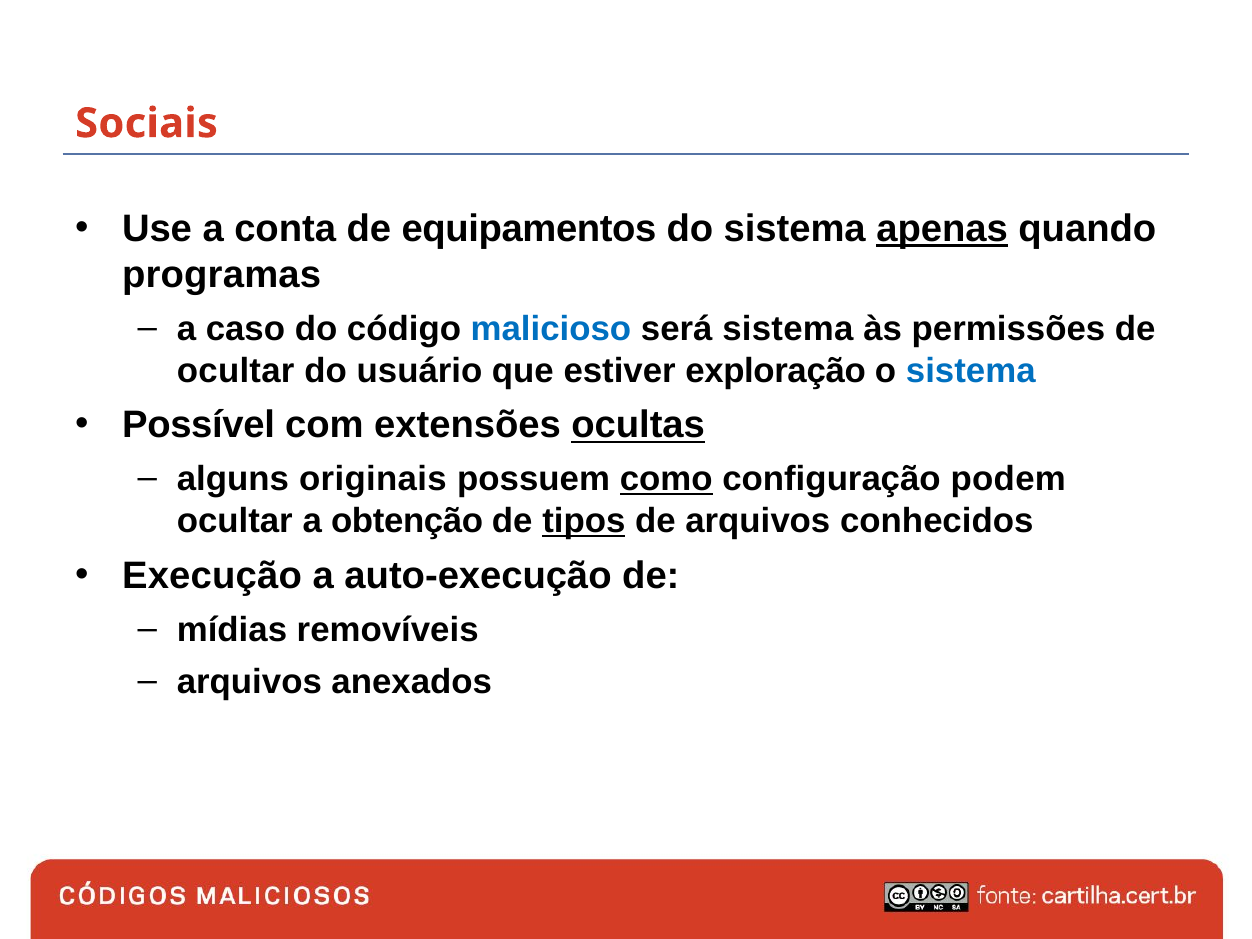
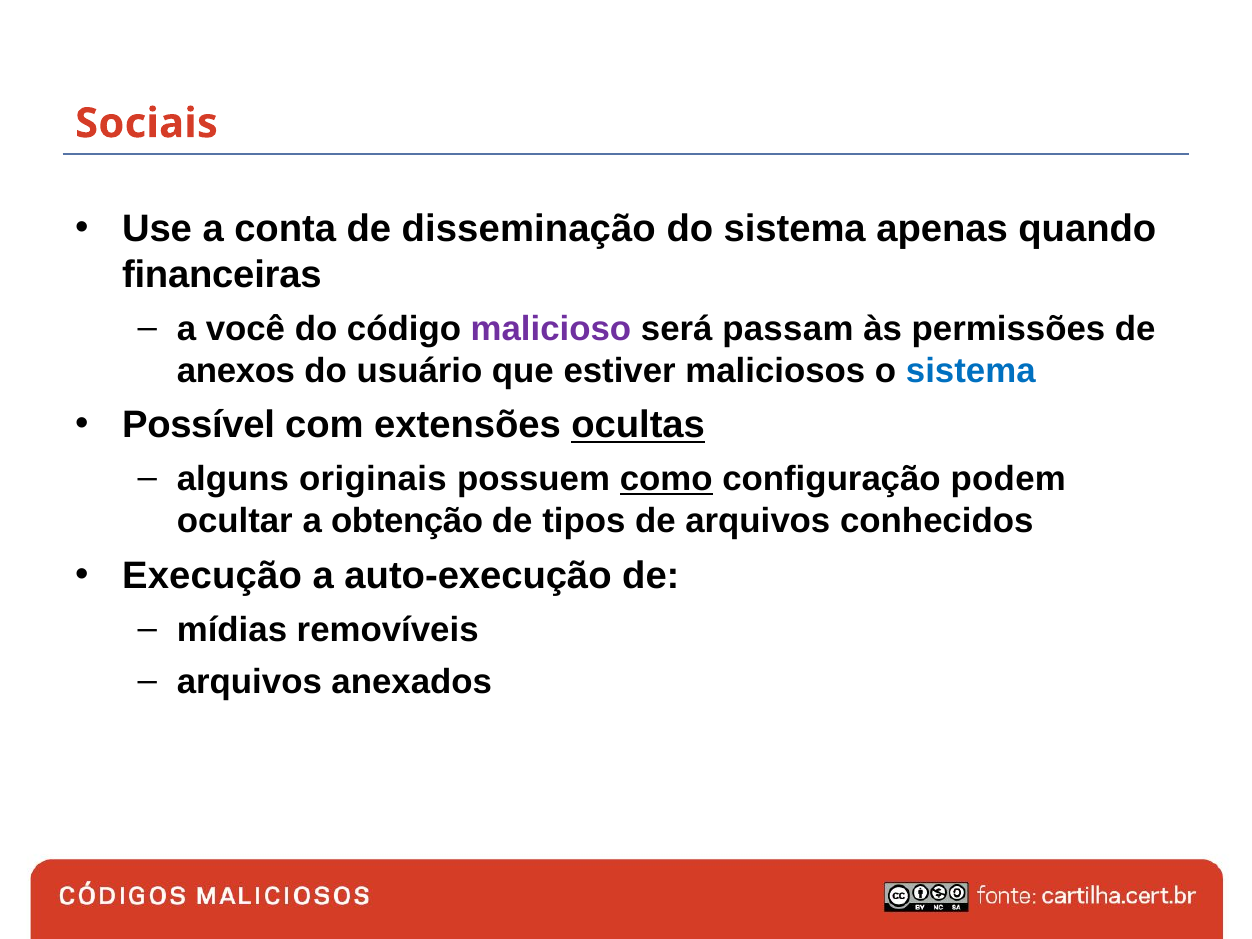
equipamentos: equipamentos -> disseminação
apenas underline: present -> none
programas: programas -> financeiras
caso: caso -> você
malicioso colour: blue -> purple
será sistema: sistema -> passam
ocultar at (236, 371): ocultar -> anexos
exploração: exploração -> maliciosos
tipos underline: present -> none
